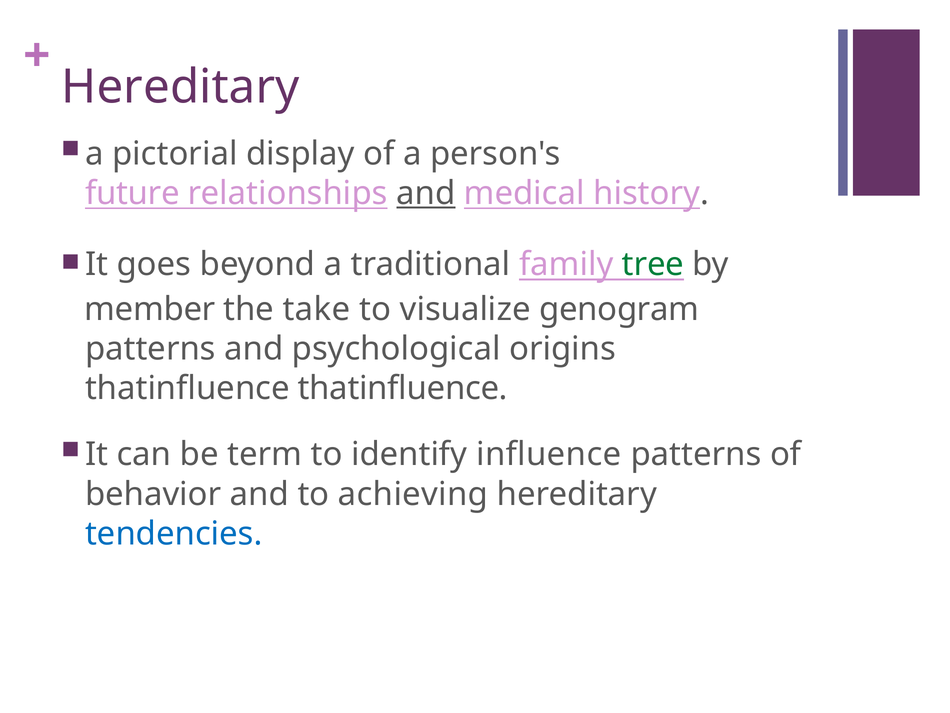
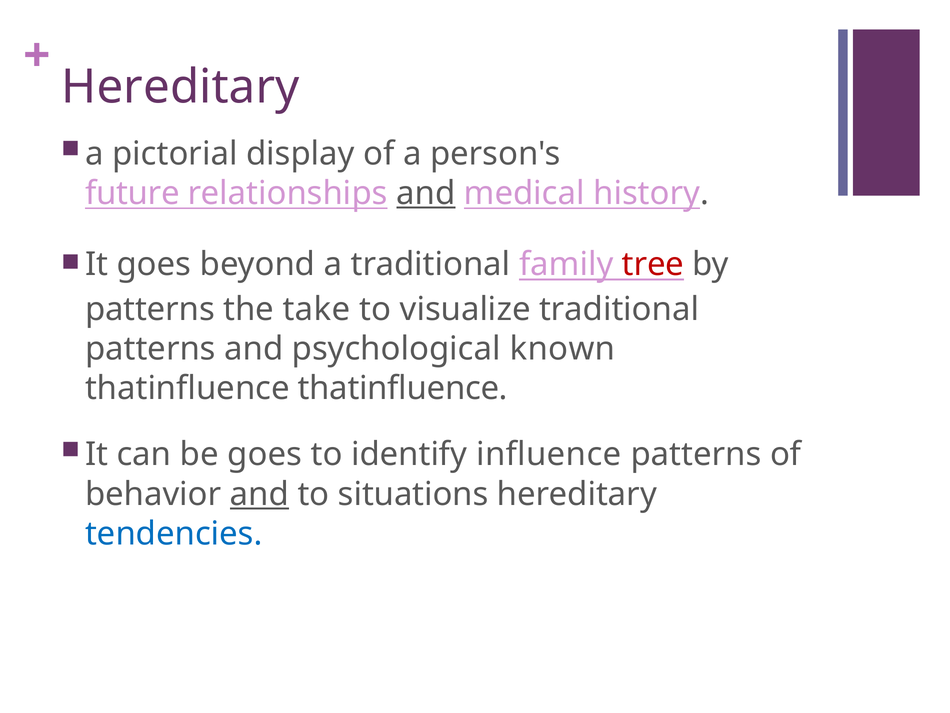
tree colour: green -> red
member at (150, 309): member -> patterns
visualize genogram: genogram -> traditional
origins: origins -> known
be term: term -> goes
and at (259, 494) underline: none -> present
achieving: achieving -> situations
